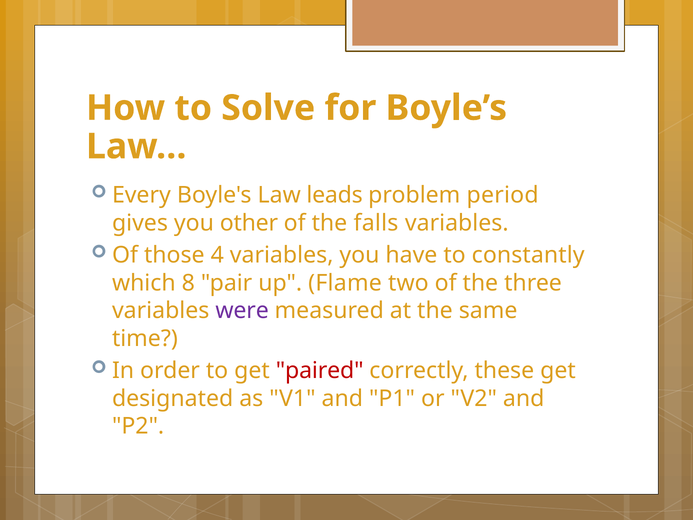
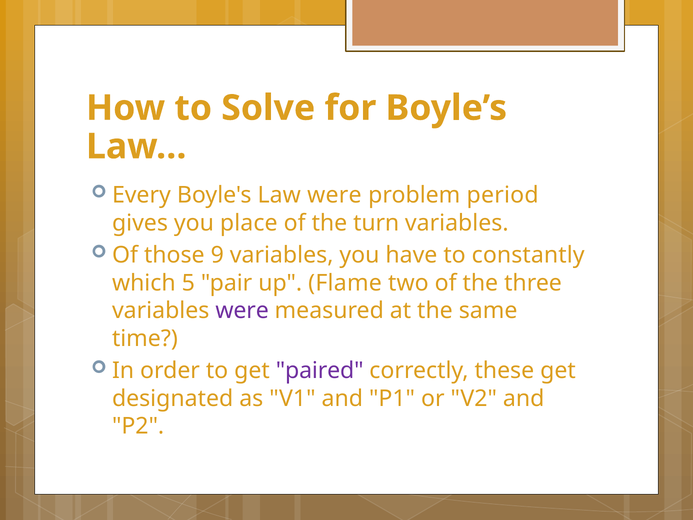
Law leads: leads -> were
other: other -> place
falls: falls -> turn
4: 4 -> 9
8: 8 -> 5
paired colour: red -> purple
